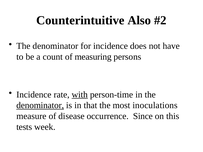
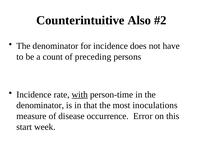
measuring: measuring -> preceding
denominator at (40, 106) underline: present -> none
Since: Since -> Error
tests: tests -> start
